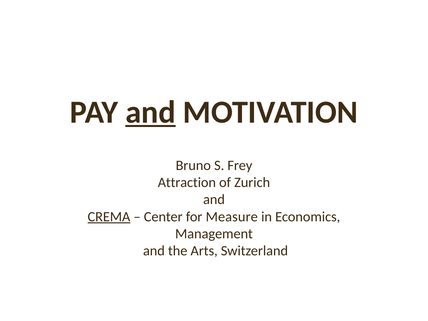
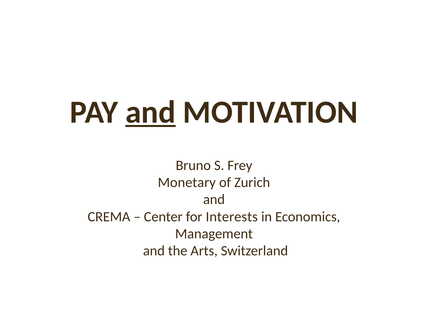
Attraction: Attraction -> Monetary
CREMA underline: present -> none
Measure: Measure -> Interests
